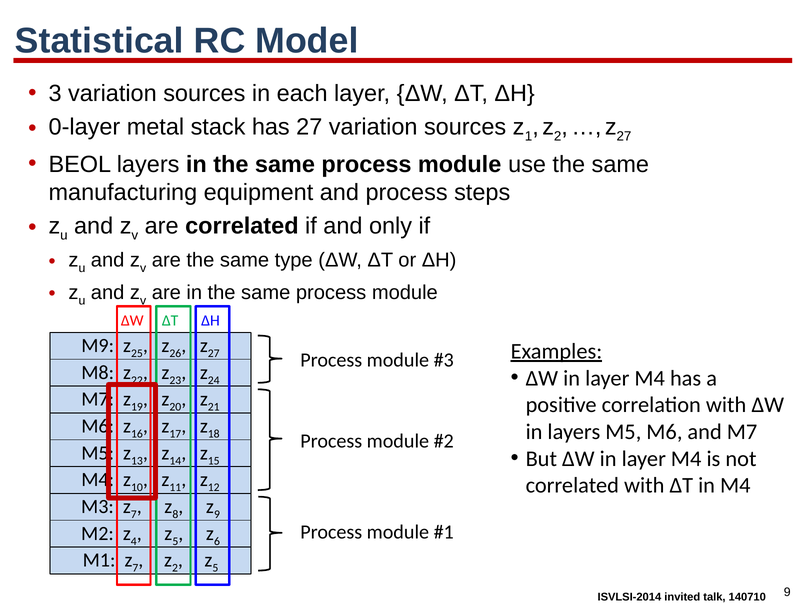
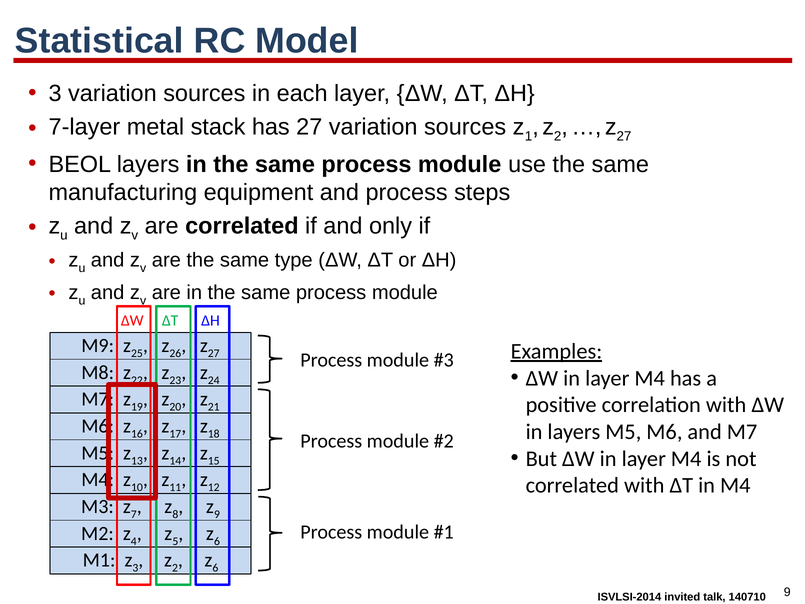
0-layer: 0-layer -> 7-layer
7 at (135, 568): 7 -> 3
5 at (215, 568): 5 -> 6
